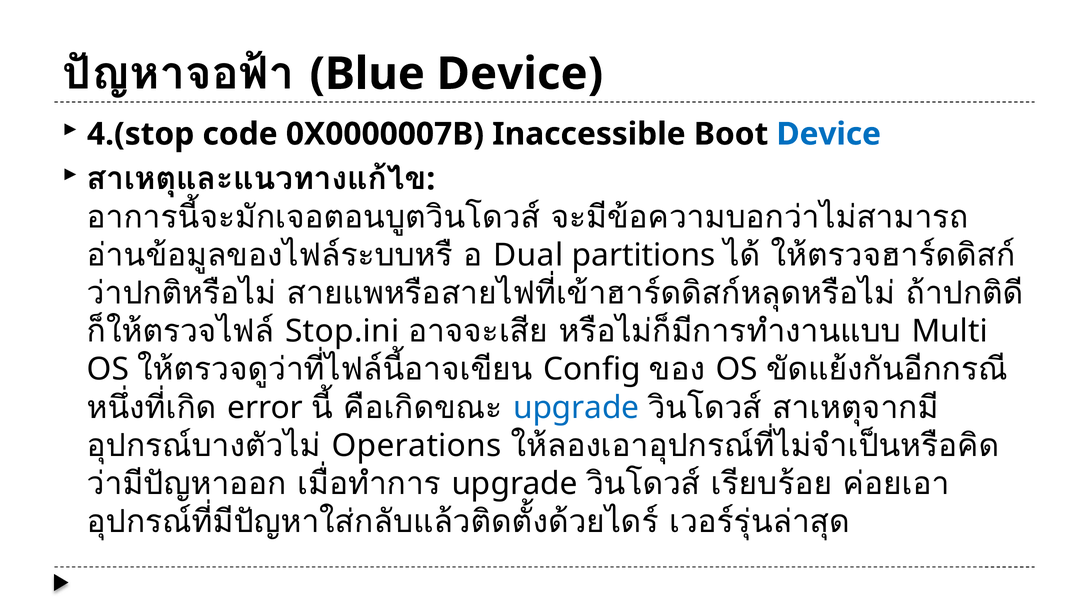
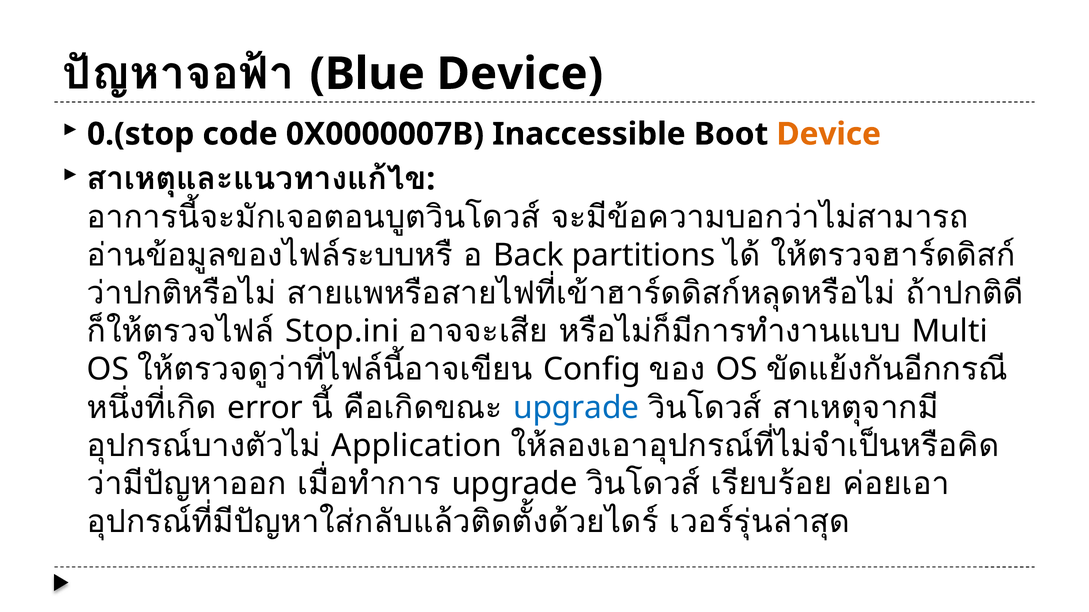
4.(stop: 4.(stop -> 0.(stop
Device at (829, 134) colour: blue -> orange
Dual: Dual -> Back
Operations: Operations -> Application
